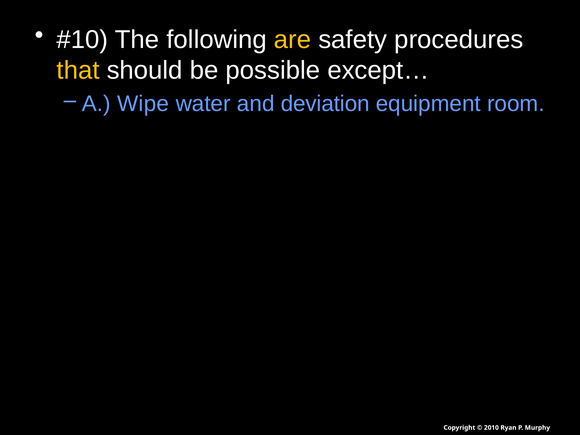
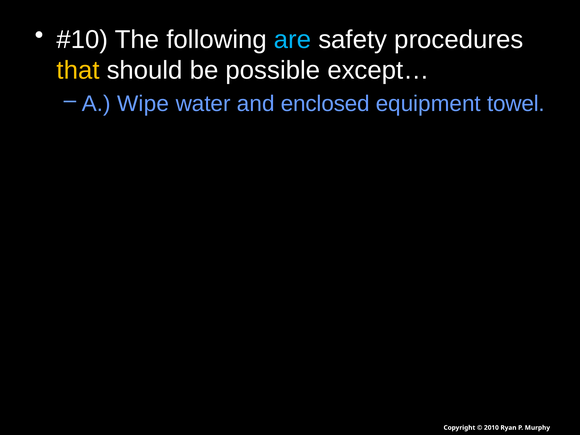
are colour: yellow -> light blue
deviation: deviation -> enclosed
room: room -> towel
